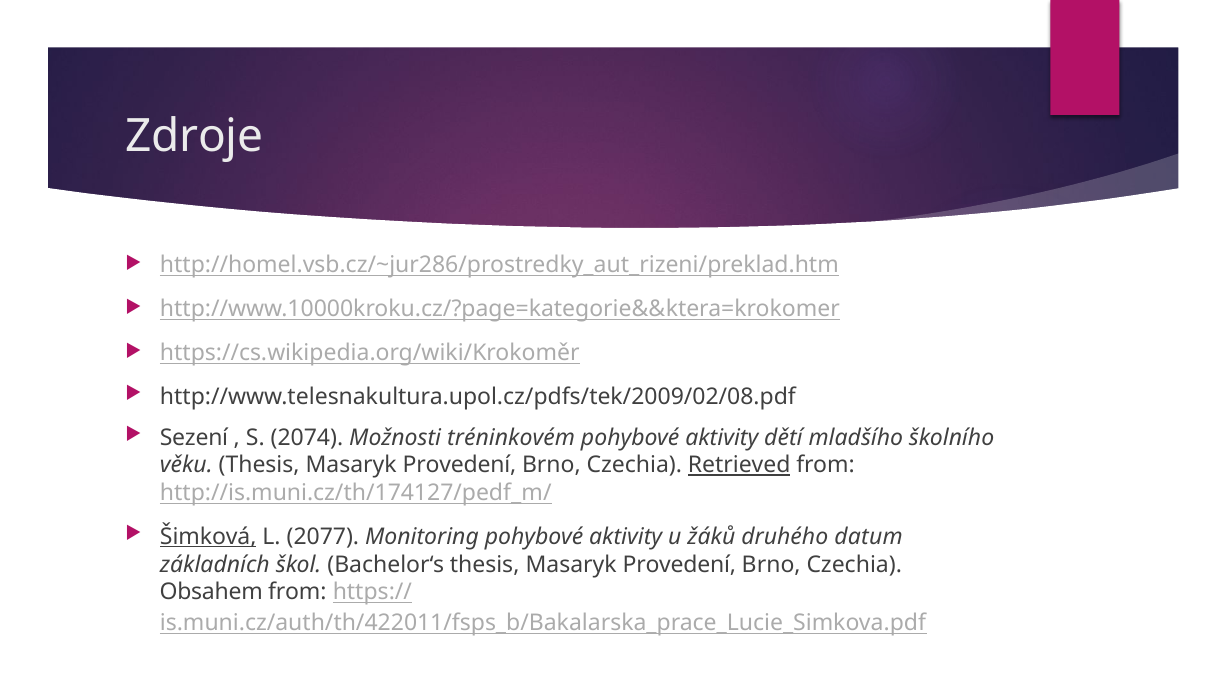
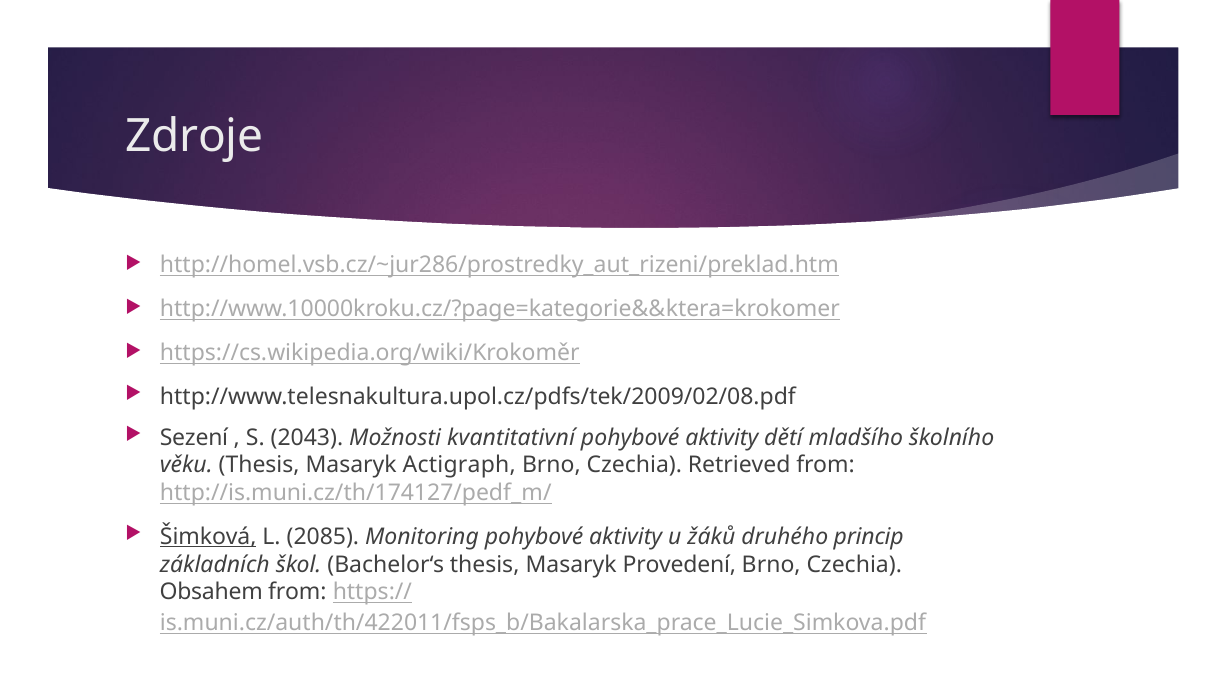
2074: 2074 -> 2043
tréninkovém: tréninkovém -> kvantitativní
věku Thesis Masaryk Provedení: Provedení -> Actigraph
Retrieved underline: present -> none
2077: 2077 -> 2085
datum: datum -> princip
